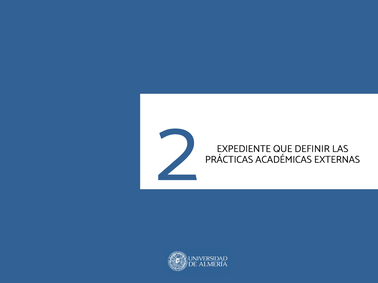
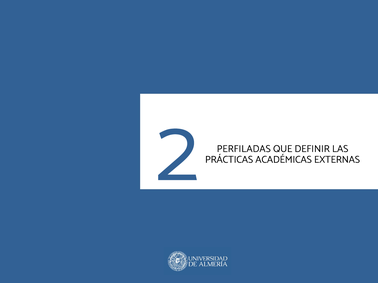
EXPEDIENTE: EXPEDIENTE -> PERFILADAS
